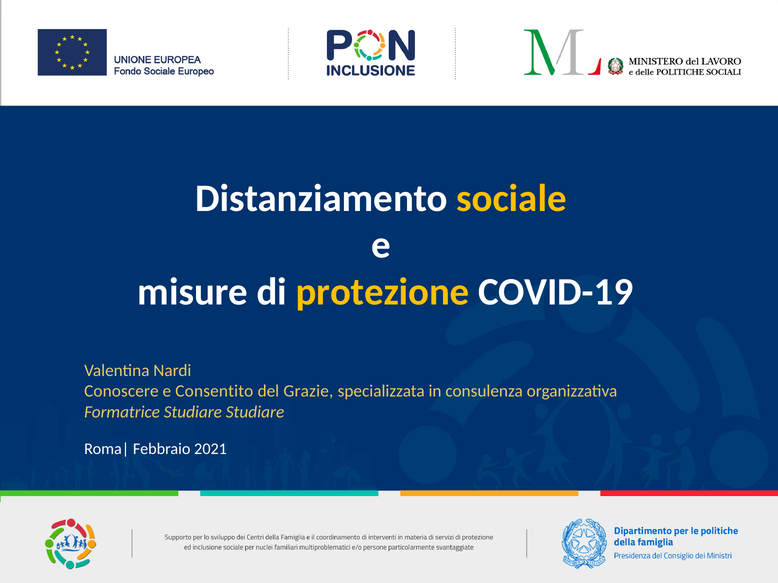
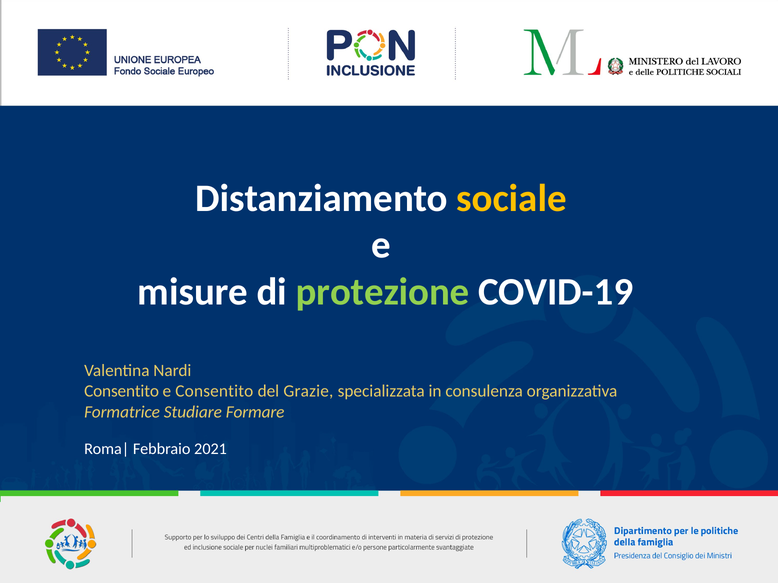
protezione colour: yellow -> light green
Conoscere at (121, 392): Conoscere -> Consentito
Studiare Studiare: Studiare -> Formare
